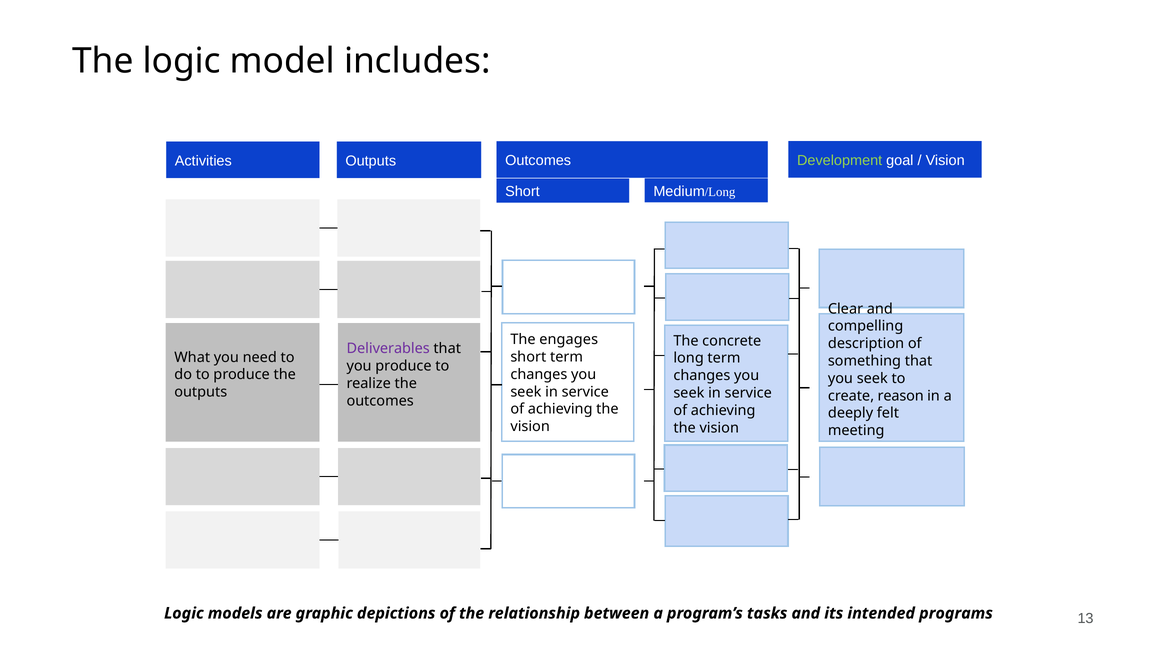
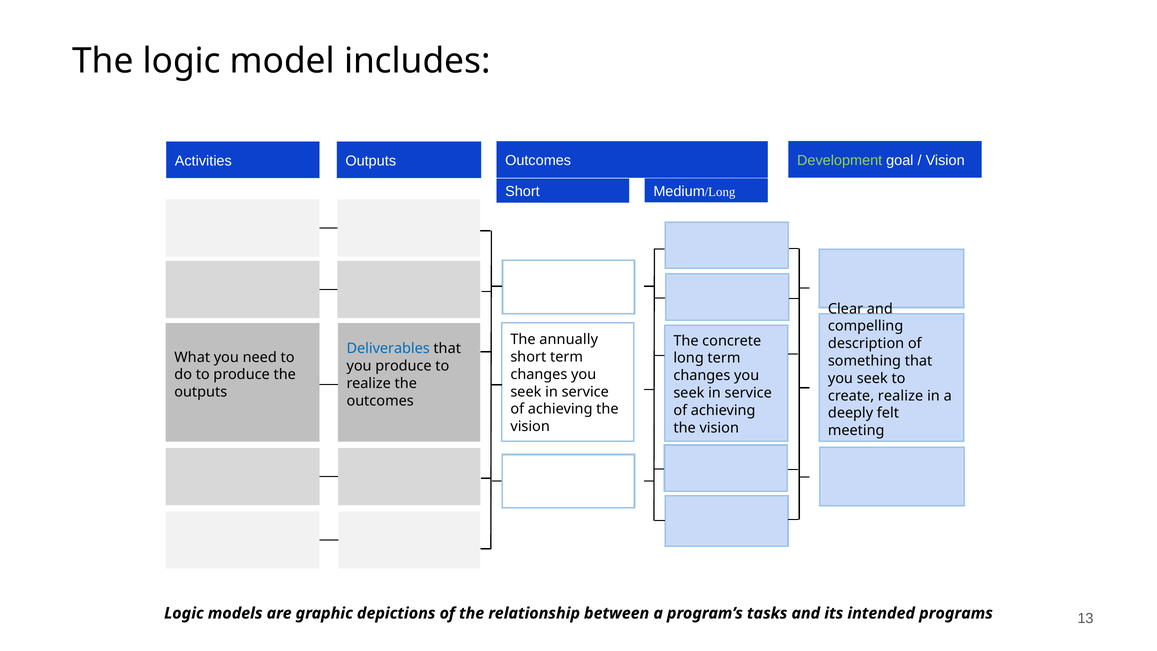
engages: engages -> annually
Deliverables colour: purple -> blue
create reason: reason -> realize
